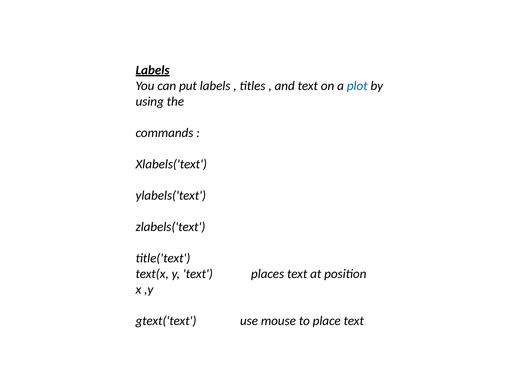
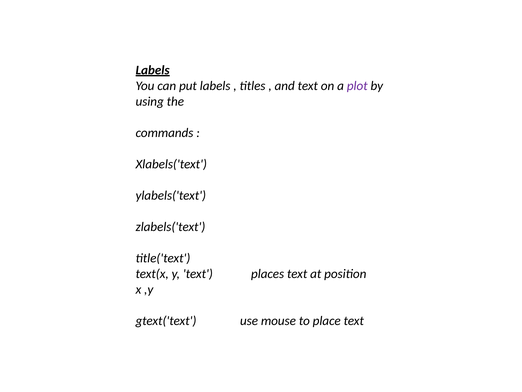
plot colour: blue -> purple
